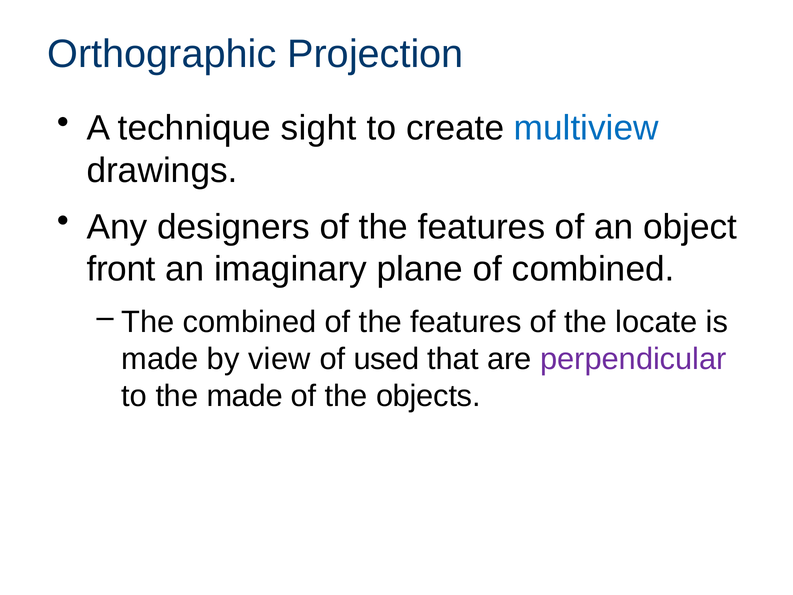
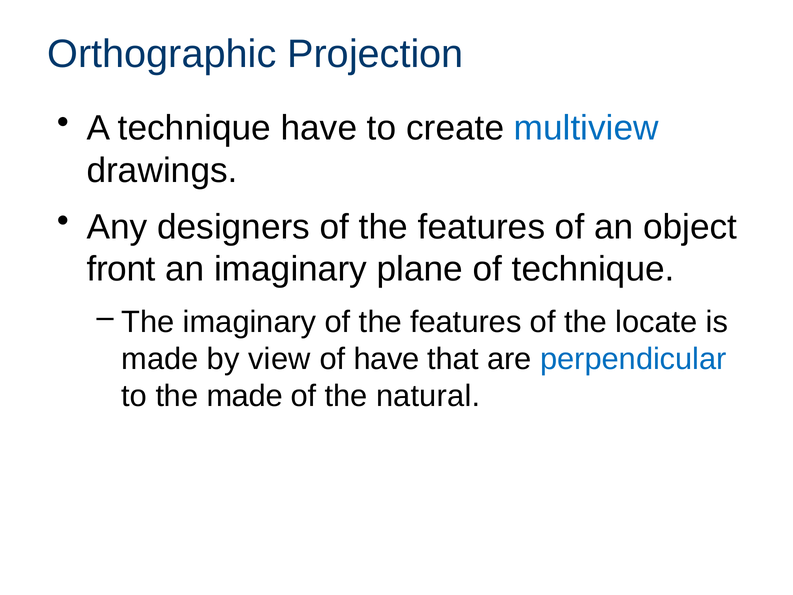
technique sight: sight -> have
of combined: combined -> technique
The combined: combined -> imaginary
of used: used -> have
perpendicular colour: purple -> blue
objects: objects -> natural
